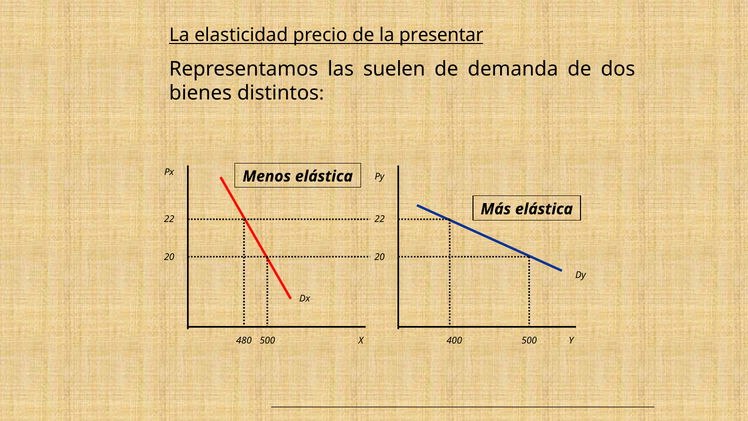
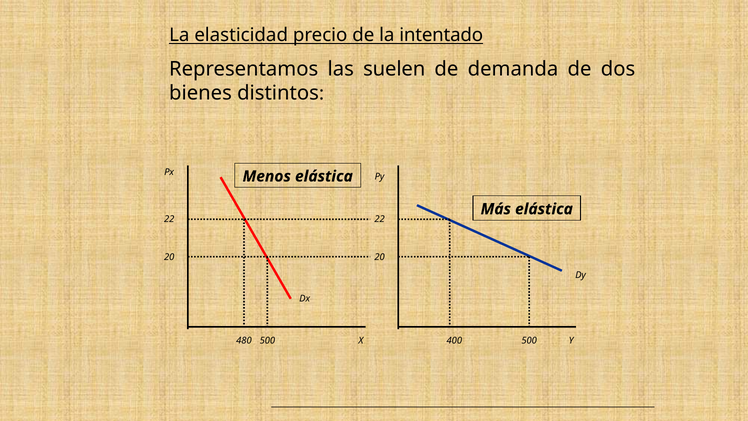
presentar: presentar -> intentado
